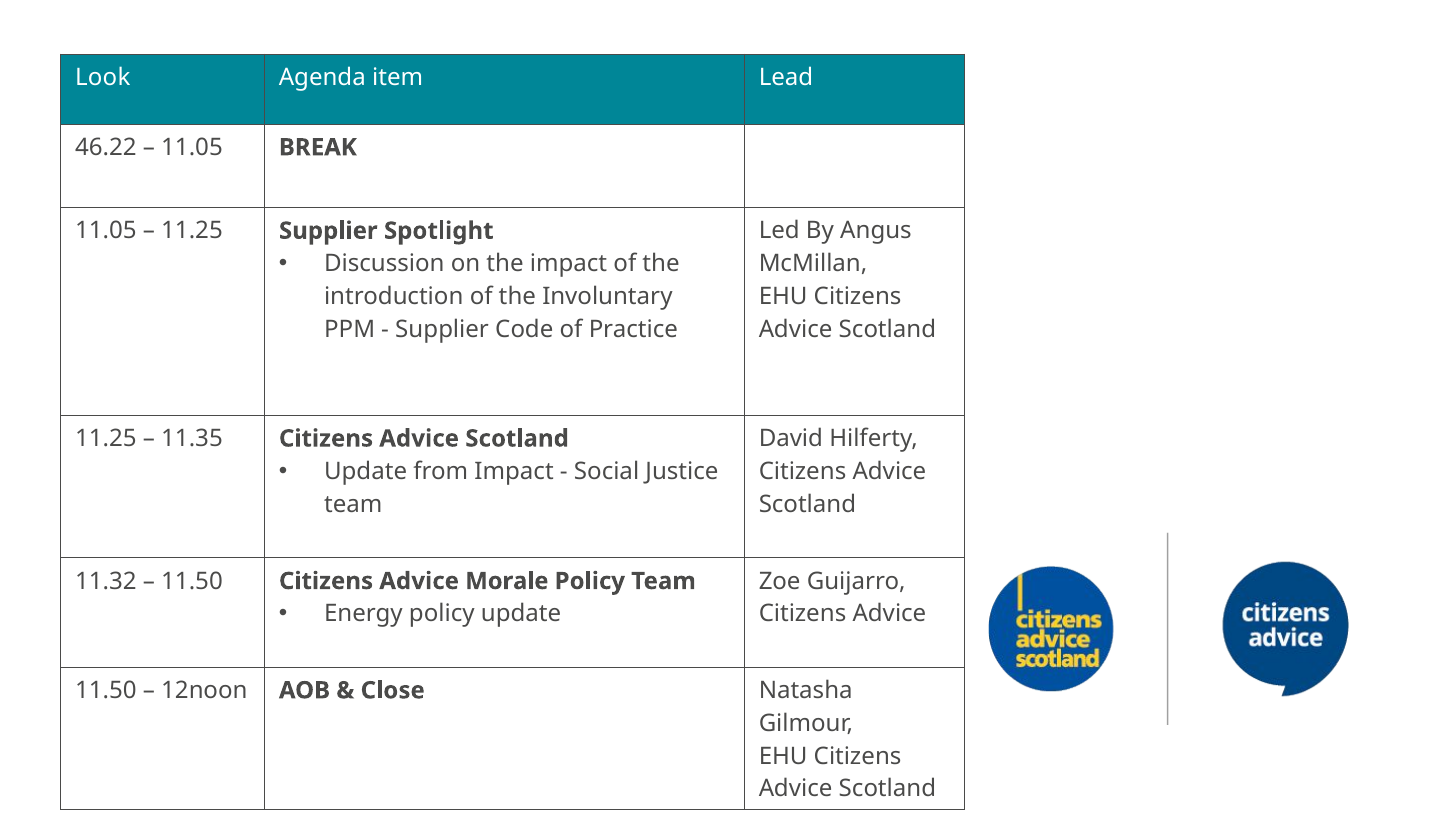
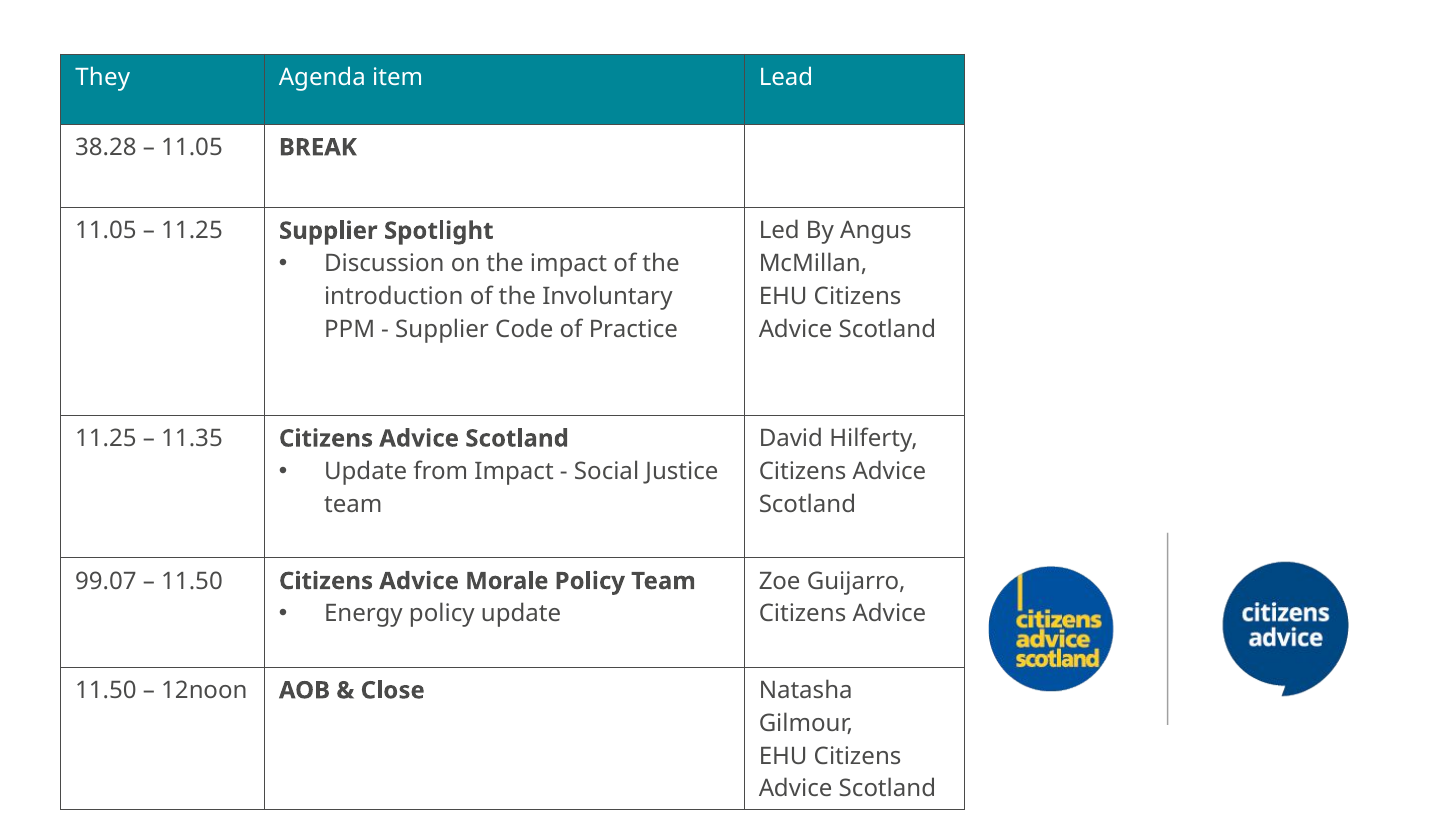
Look: Look -> They
46.22: 46.22 -> 38.28
11.32: 11.32 -> 99.07
